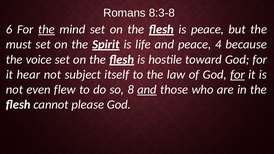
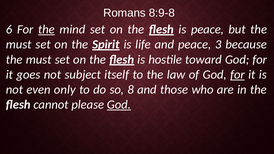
8:3-8: 8:3-8 -> 8:9-8
4: 4 -> 3
voice at (39, 60): voice -> must
hear: hear -> goes
flew: flew -> only
and at (147, 90) underline: present -> none
God at (119, 105) underline: none -> present
